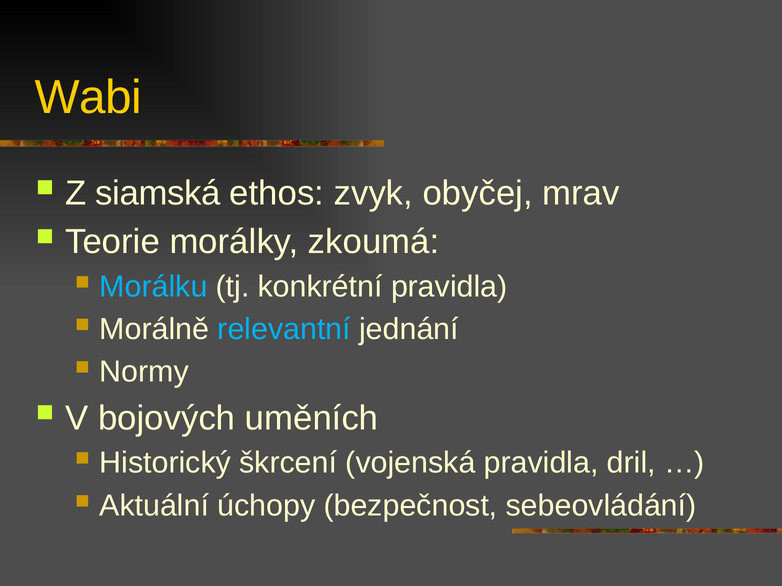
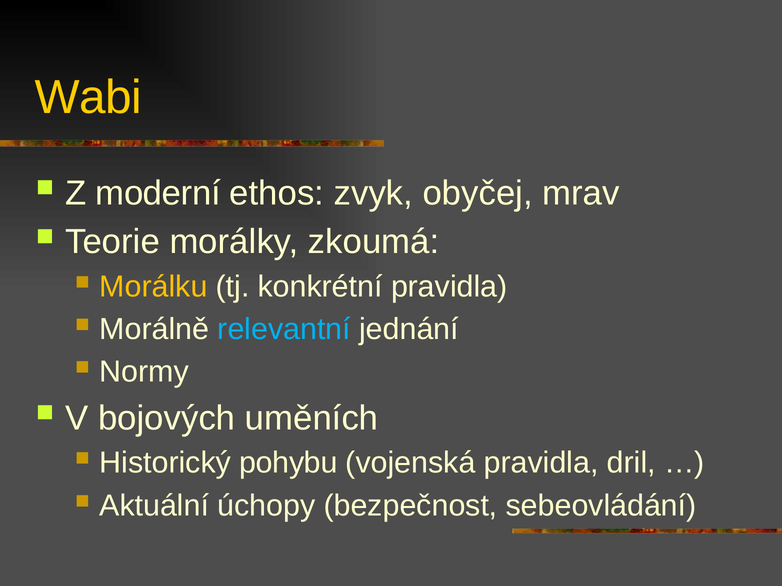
siamská: siamská -> moderní
Morálku colour: light blue -> yellow
škrcení: škrcení -> pohybu
